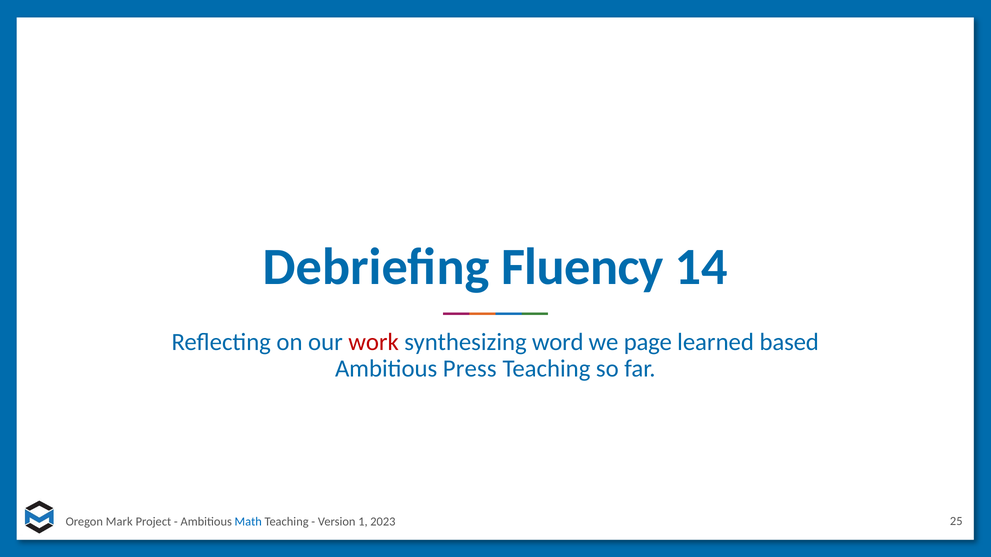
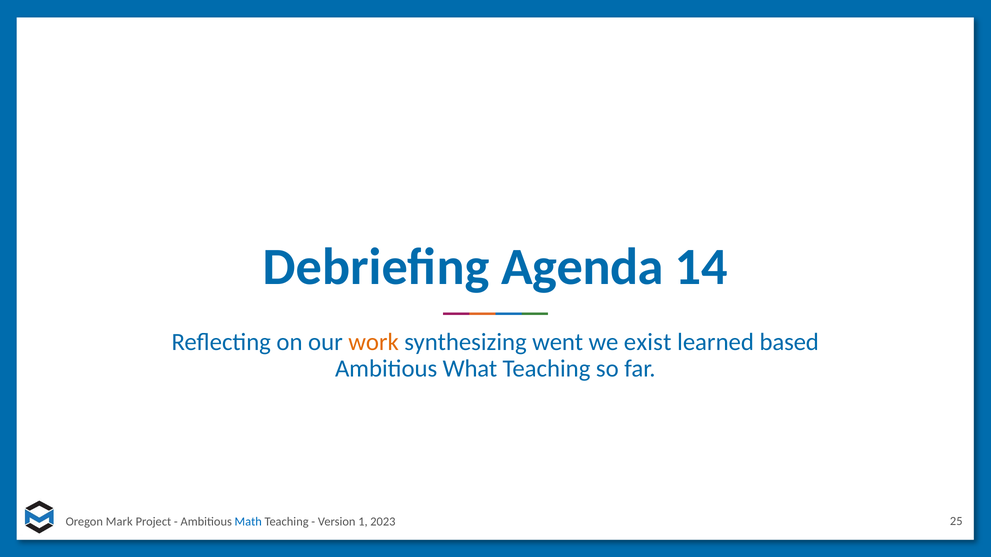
Fluency: Fluency -> Agenda
work colour: red -> orange
word: word -> went
page: page -> exist
Press: Press -> What
